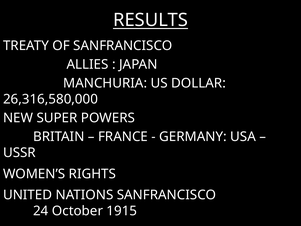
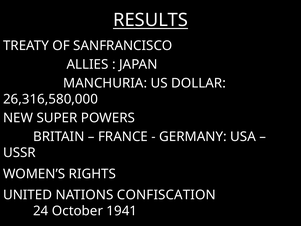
NATIONS SANFRANCISCO: SANFRANCISCO -> CONFISCATION
1915: 1915 -> 1941
